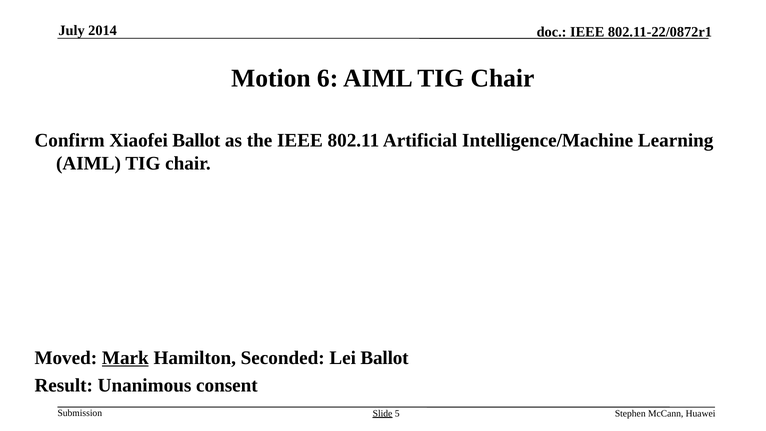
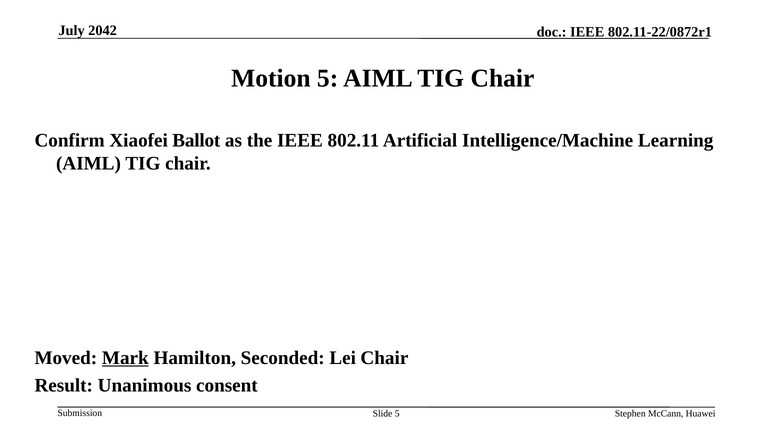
2014: 2014 -> 2042
Motion 6: 6 -> 5
Lei Ballot: Ballot -> Chair
Slide underline: present -> none
